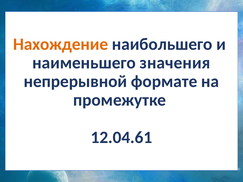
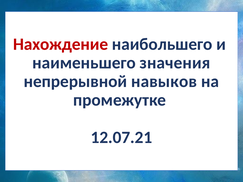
Нахождение colour: orange -> red
формате: формате -> навыков
12.04.61: 12.04.61 -> 12.07.21
